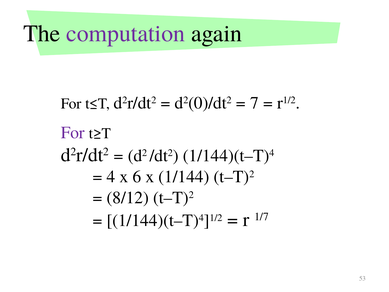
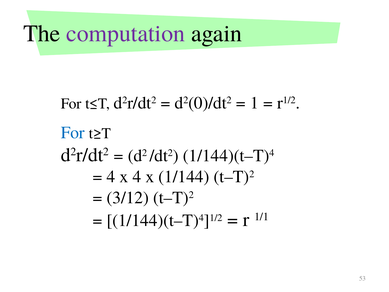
7: 7 -> 1
For at (73, 133) colour: purple -> blue
x 6: 6 -> 4
8/12: 8/12 -> 3/12
1/7: 1/7 -> 1/1
